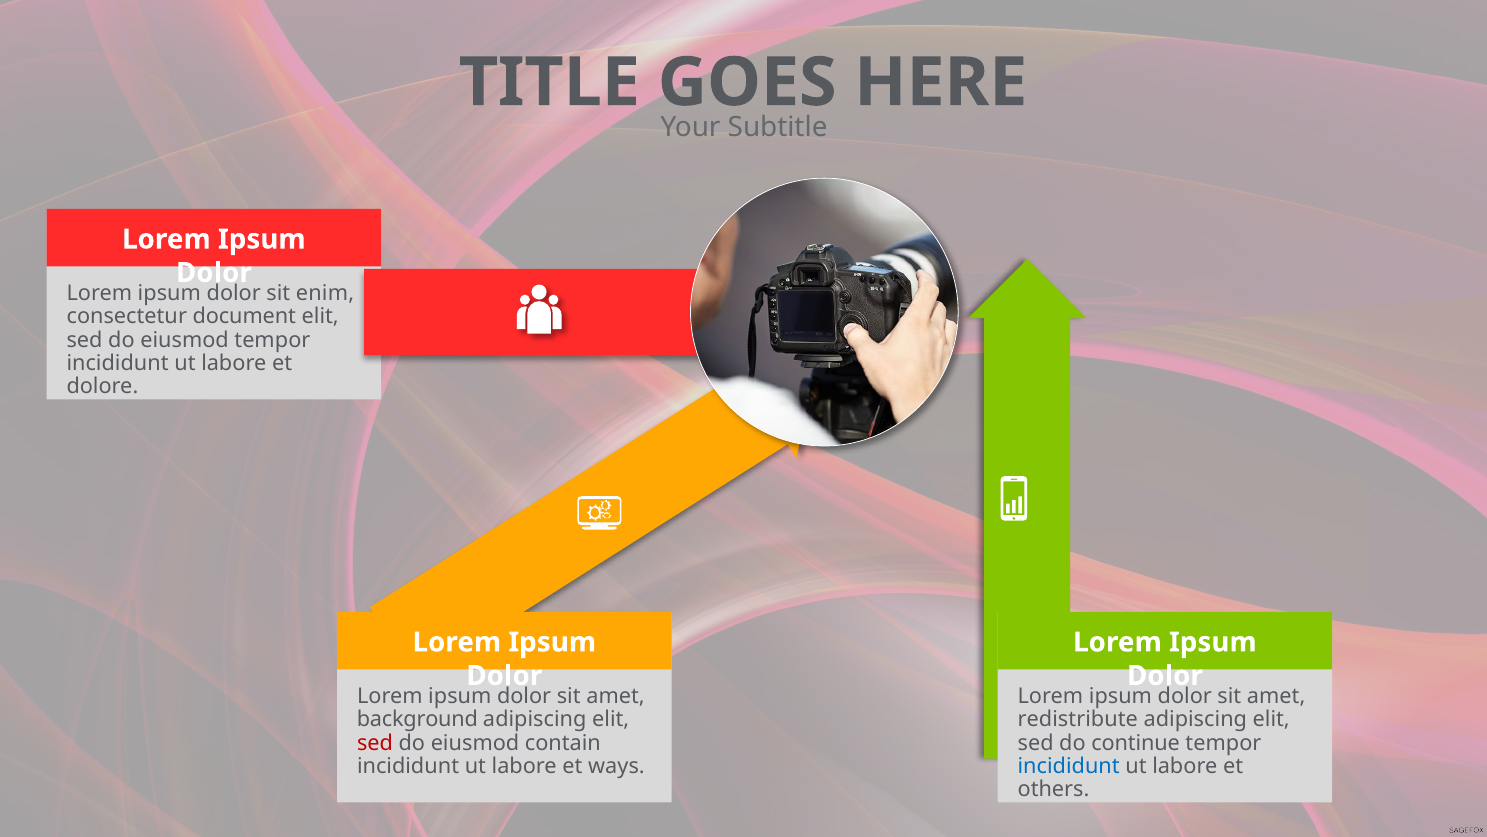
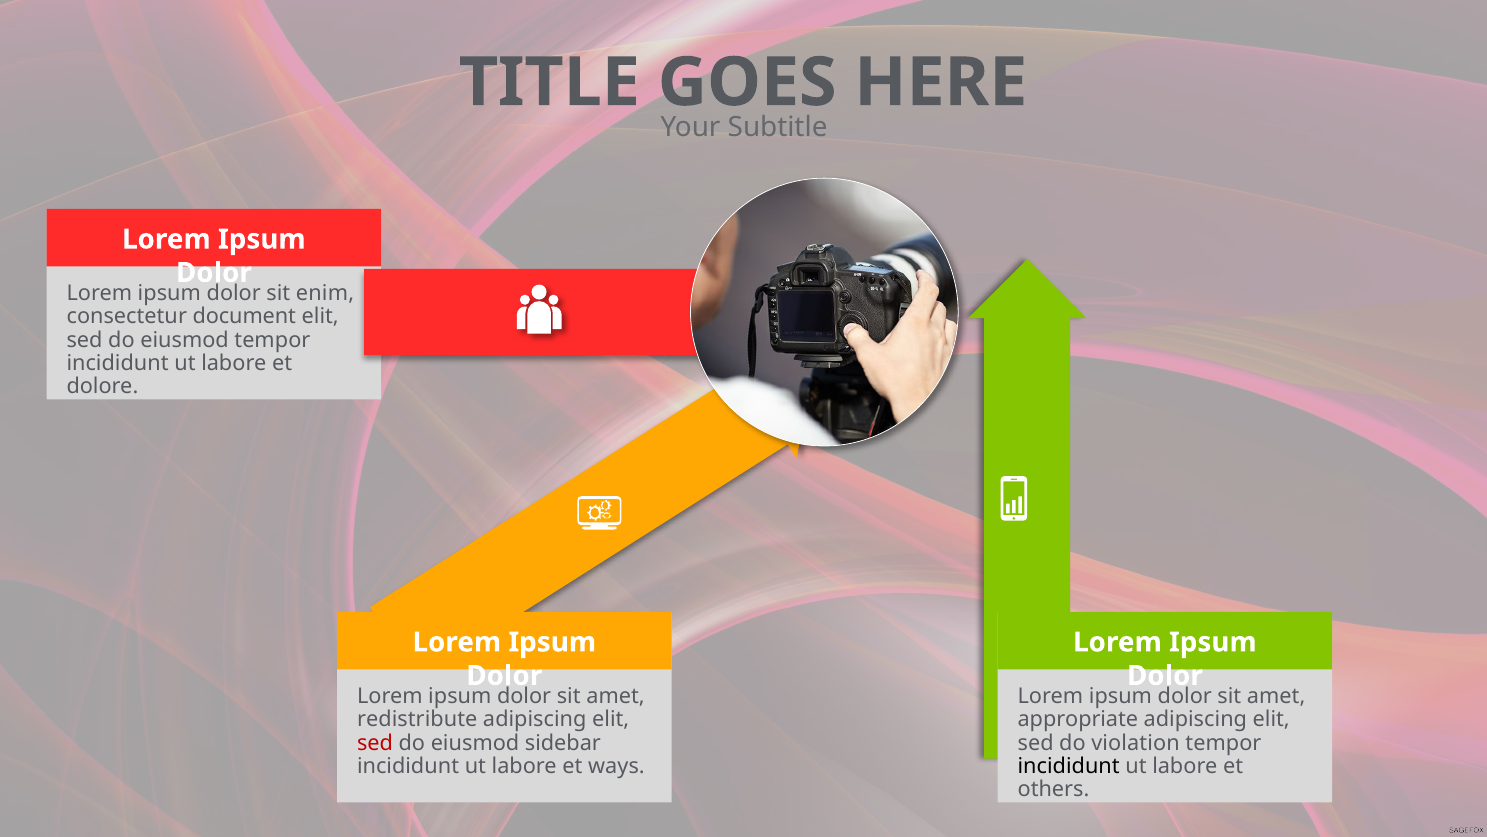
background: background -> redistribute
redistribute: redistribute -> appropriate
contain: contain -> sidebar
continue: continue -> violation
incididunt at (1069, 766) colour: blue -> black
